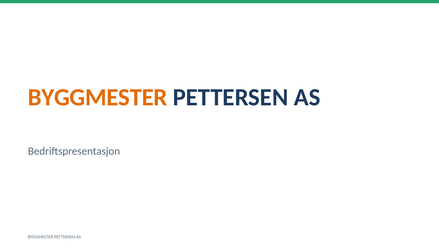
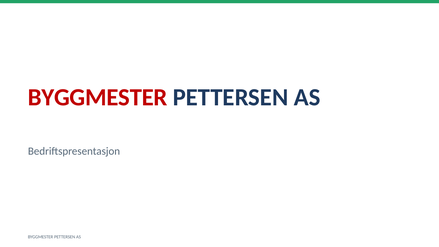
BYGGMESTER at (98, 97) colour: orange -> red
